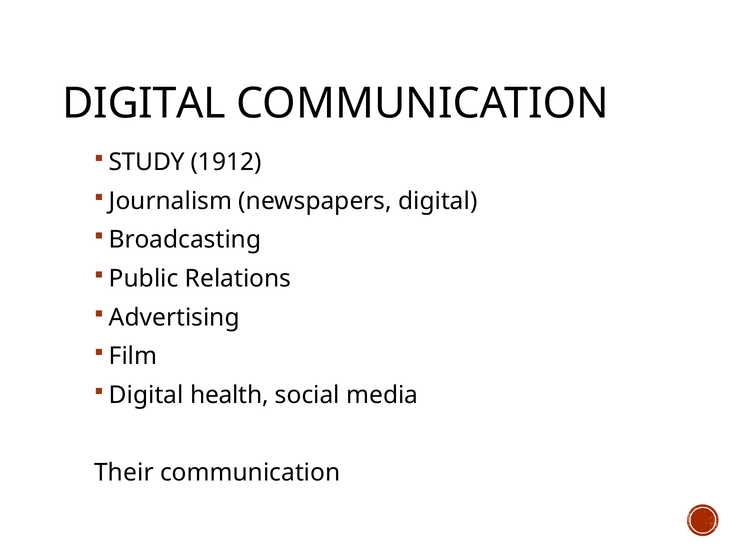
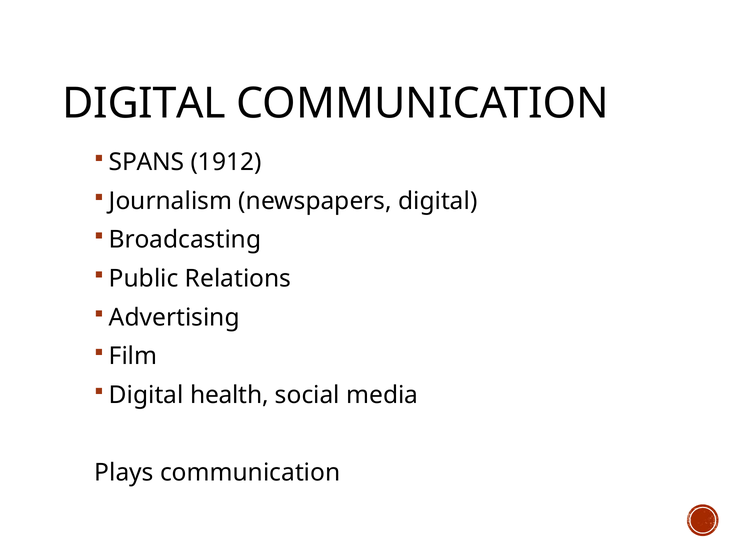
STUDY: STUDY -> SPANS
Their: Their -> Plays
